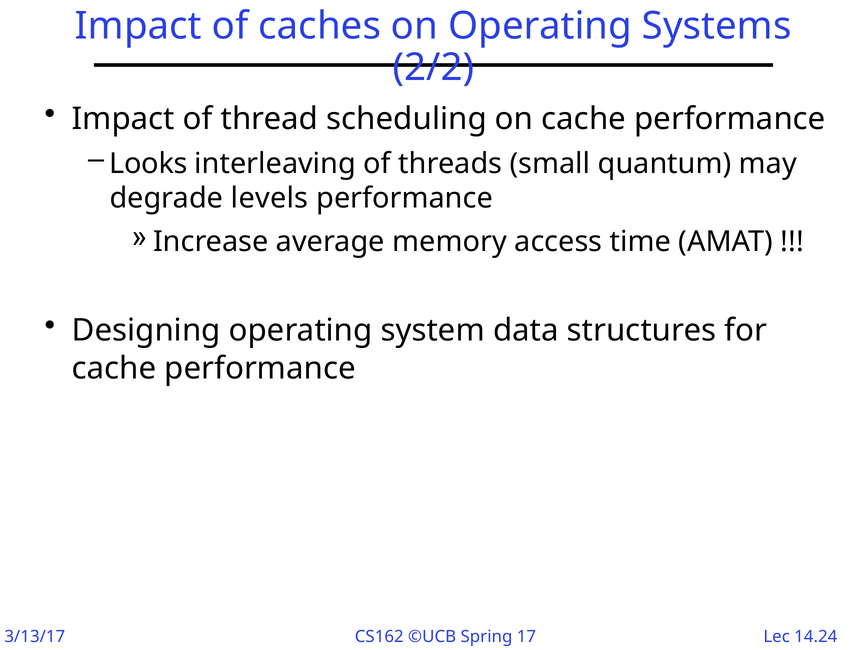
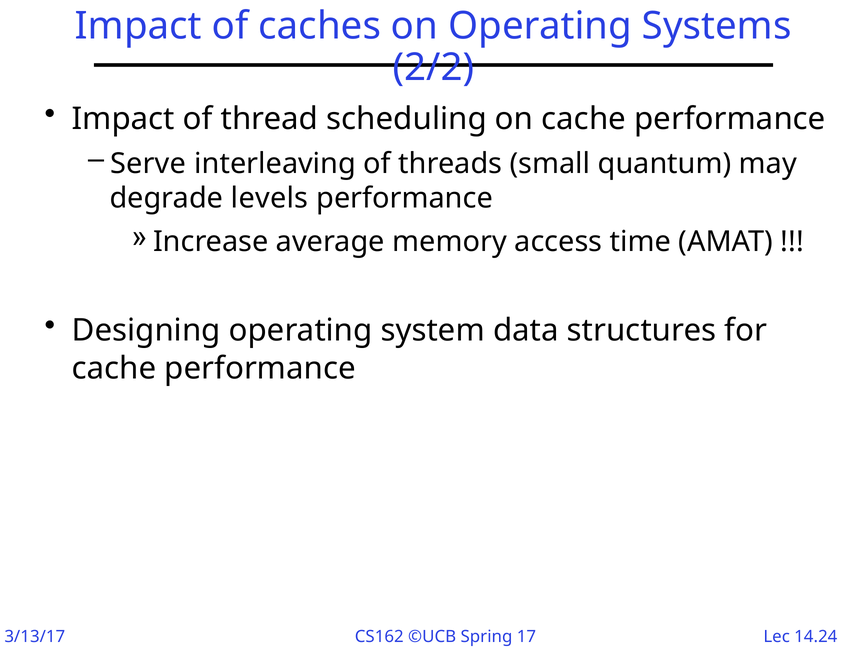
Looks: Looks -> Serve
